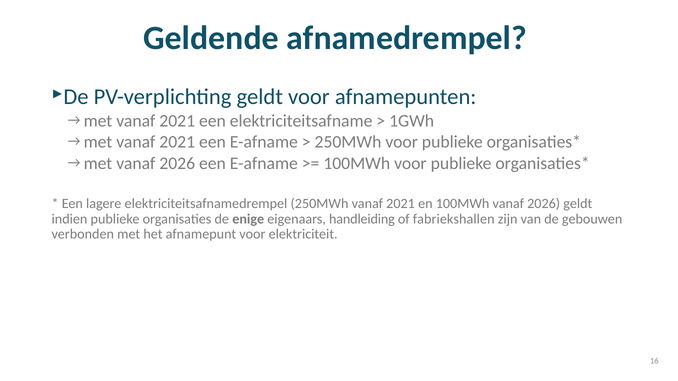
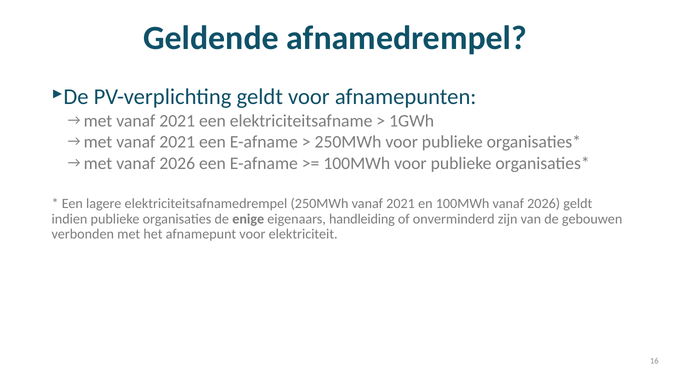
fabriekshallen: fabriekshallen -> onverminderd
